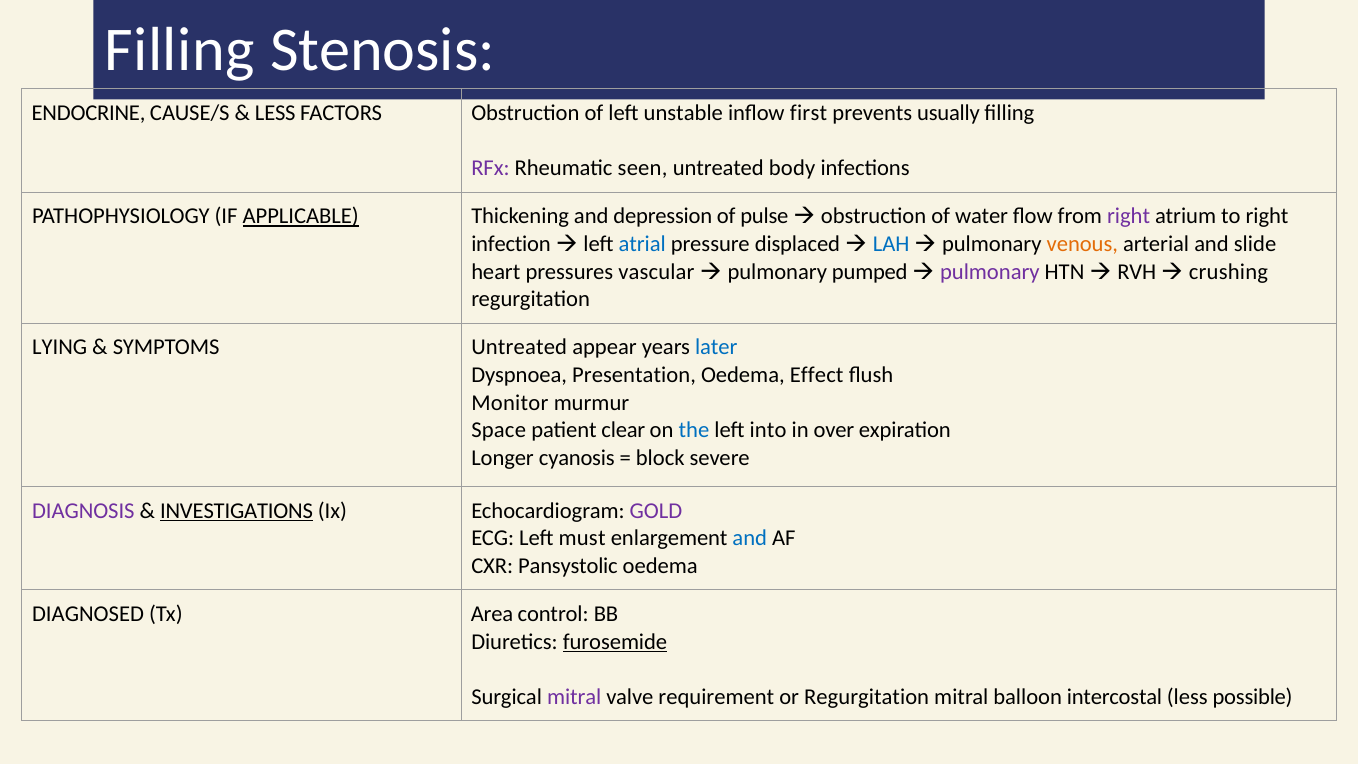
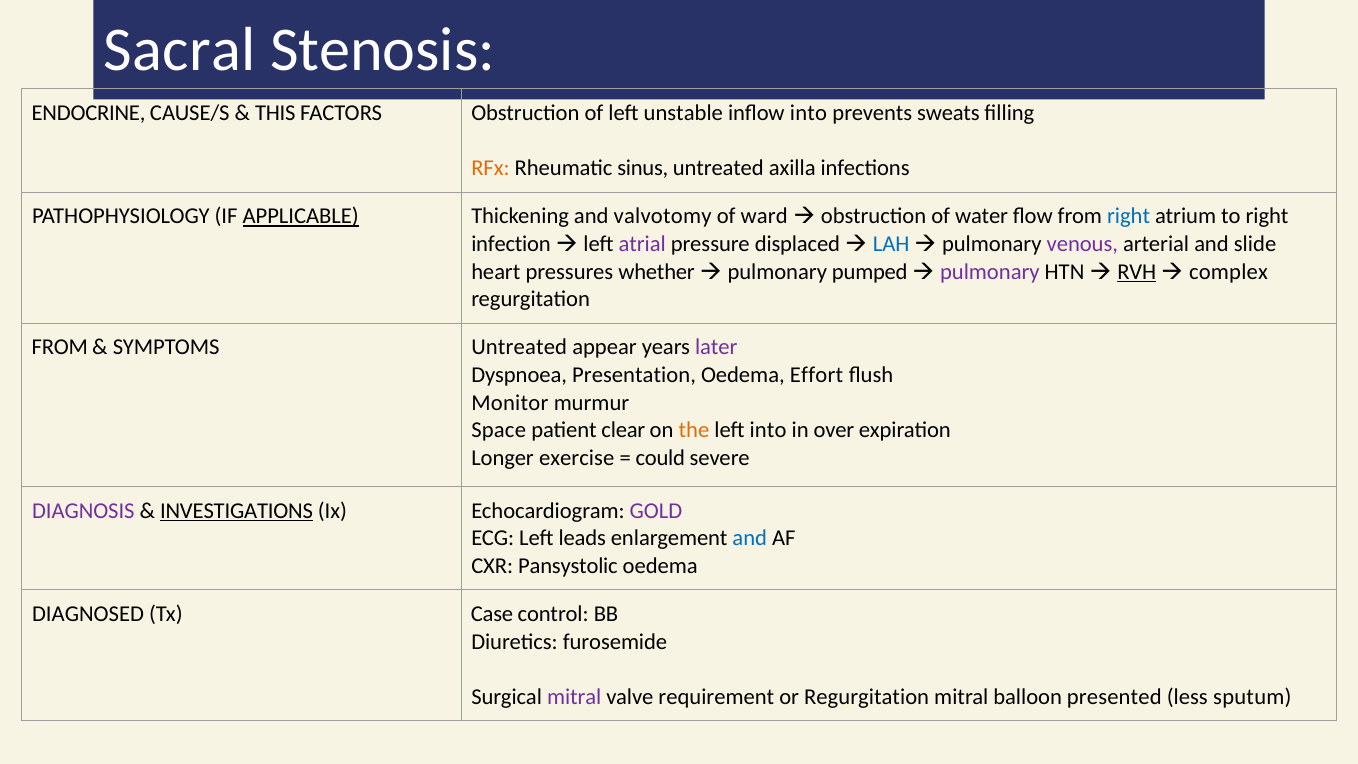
Filling at (180, 50): Filling -> Sacral
LESS at (275, 113): LESS -> THIS
inflow first: first -> into
usually: usually -> sweats
RFx colour: purple -> orange
seen: seen -> sinus
body: body -> axilla
depression: depression -> valvotomy
pulse: pulse -> ward
right at (1129, 216) colour: purple -> blue
atrial colour: blue -> purple
venous colour: orange -> purple
vascular: vascular -> whether
RVH underline: none -> present
crushing: crushing -> complex
LYING at (60, 347): LYING -> FROM
later colour: blue -> purple
Effect: Effect -> Effort
the colour: blue -> orange
cyanosis: cyanosis -> exercise
block: block -> could
must: must -> leads
Area: Area -> Case
furosemide underline: present -> none
intercostal: intercostal -> presented
possible: possible -> sputum
